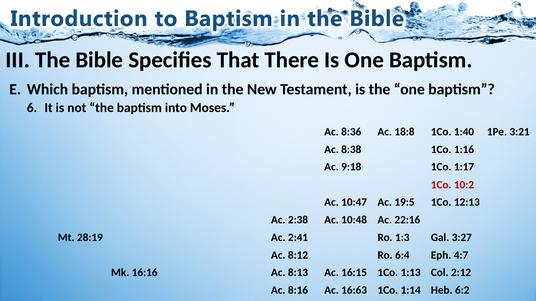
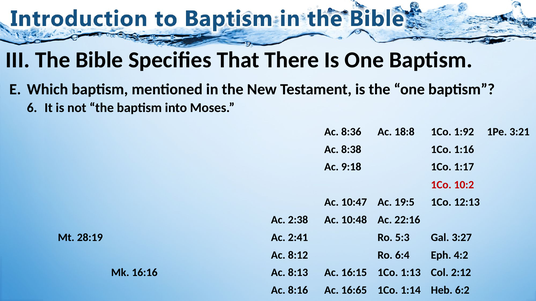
1:40: 1:40 -> 1:92
1:3: 1:3 -> 5:3
4:7: 4:7 -> 4:2
16:63: 16:63 -> 16:65
